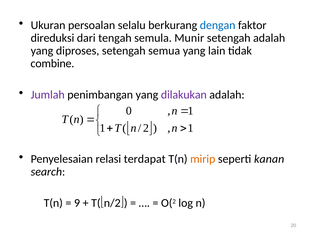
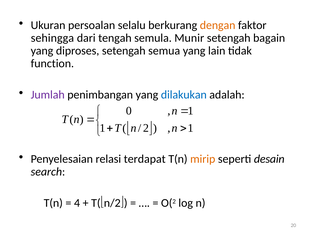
dengan colour: blue -> orange
direduksi: direduksi -> sehingga
setengah adalah: adalah -> bagain
combine: combine -> function
dilakukan colour: purple -> blue
kanan: kanan -> desain
9: 9 -> 4
